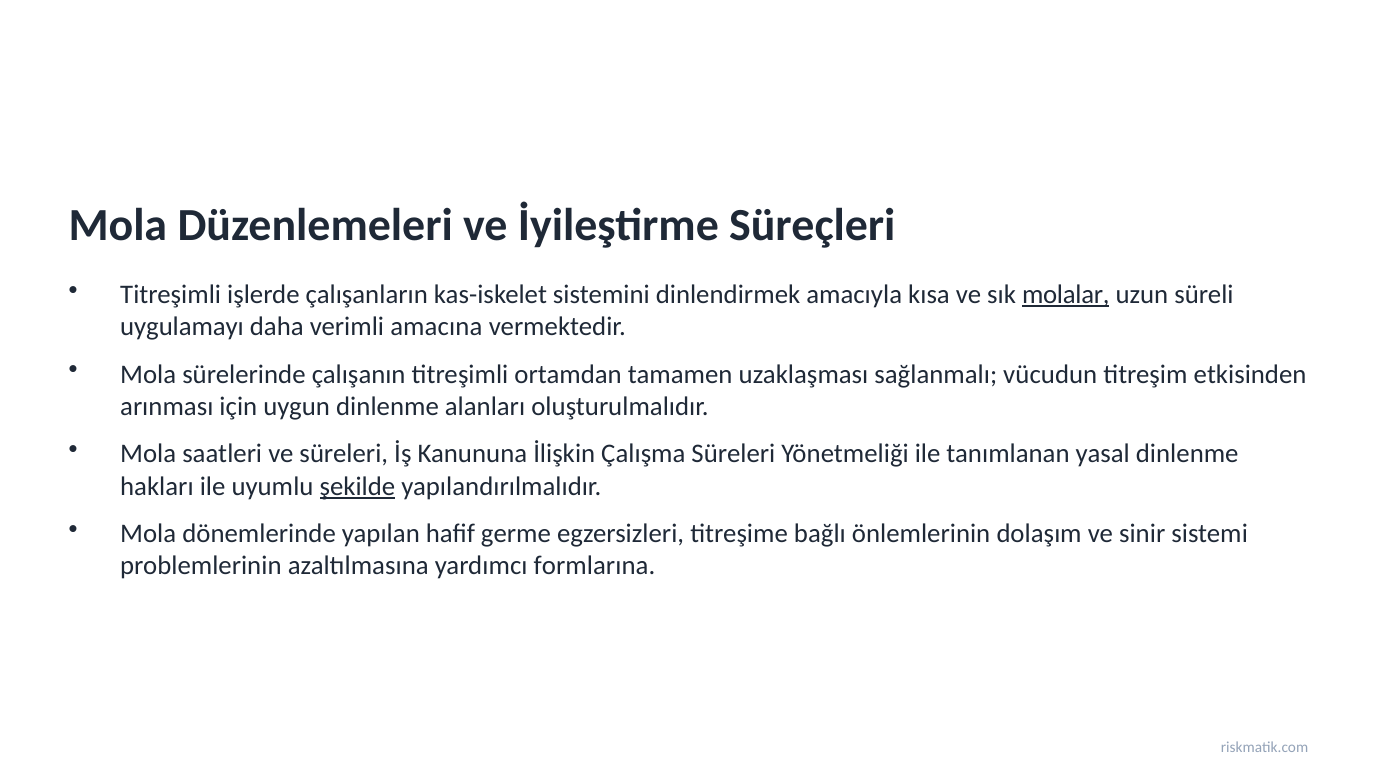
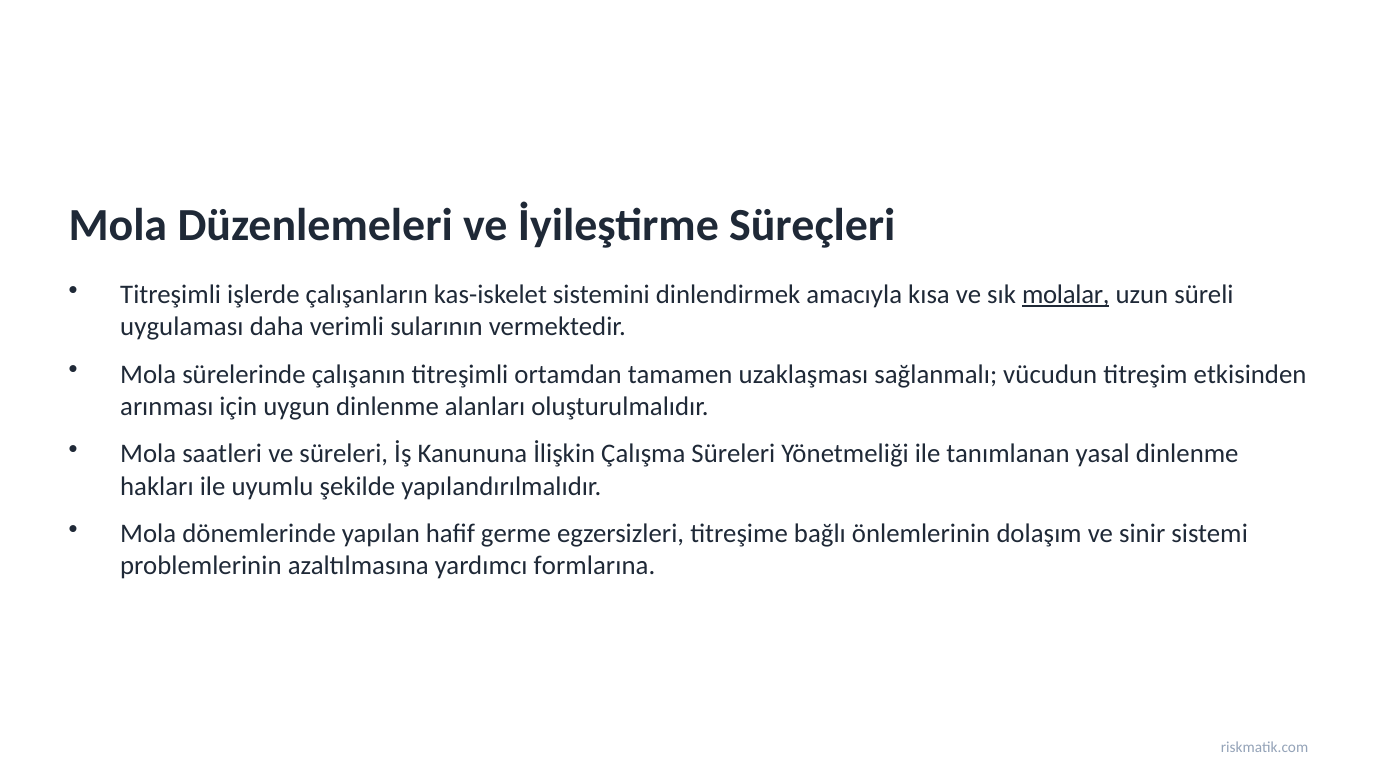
uygulamayı: uygulamayı -> uygulaması
amacına: amacına -> sularının
şekilde underline: present -> none
